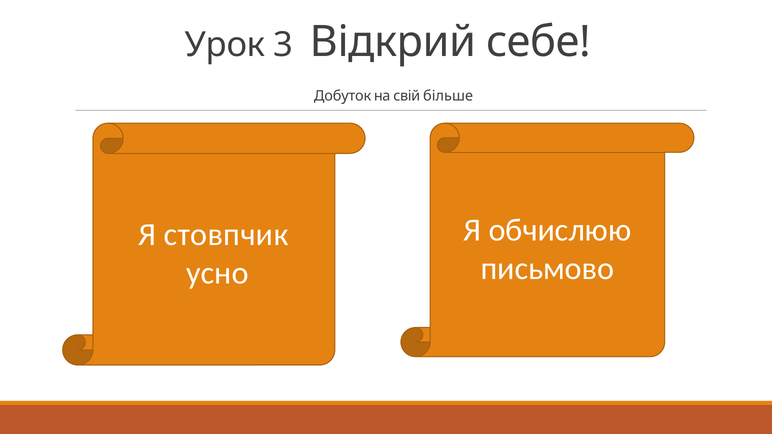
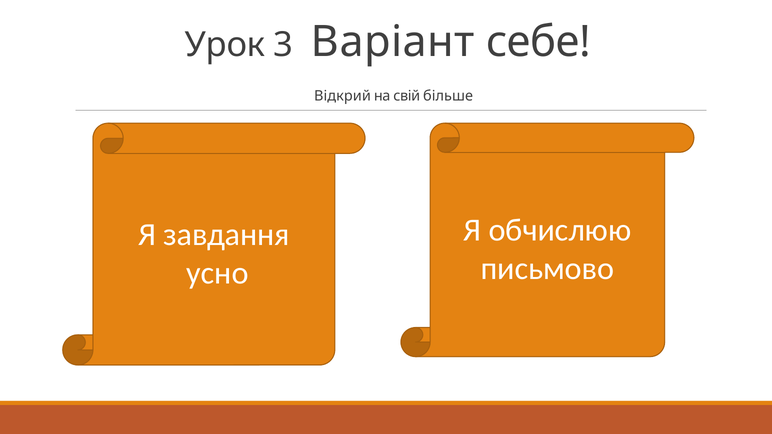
Відкрий: Відкрий -> Варіант
Добуток: Добуток -> Відкрий
стовпчик: стовпчик -> завдання
